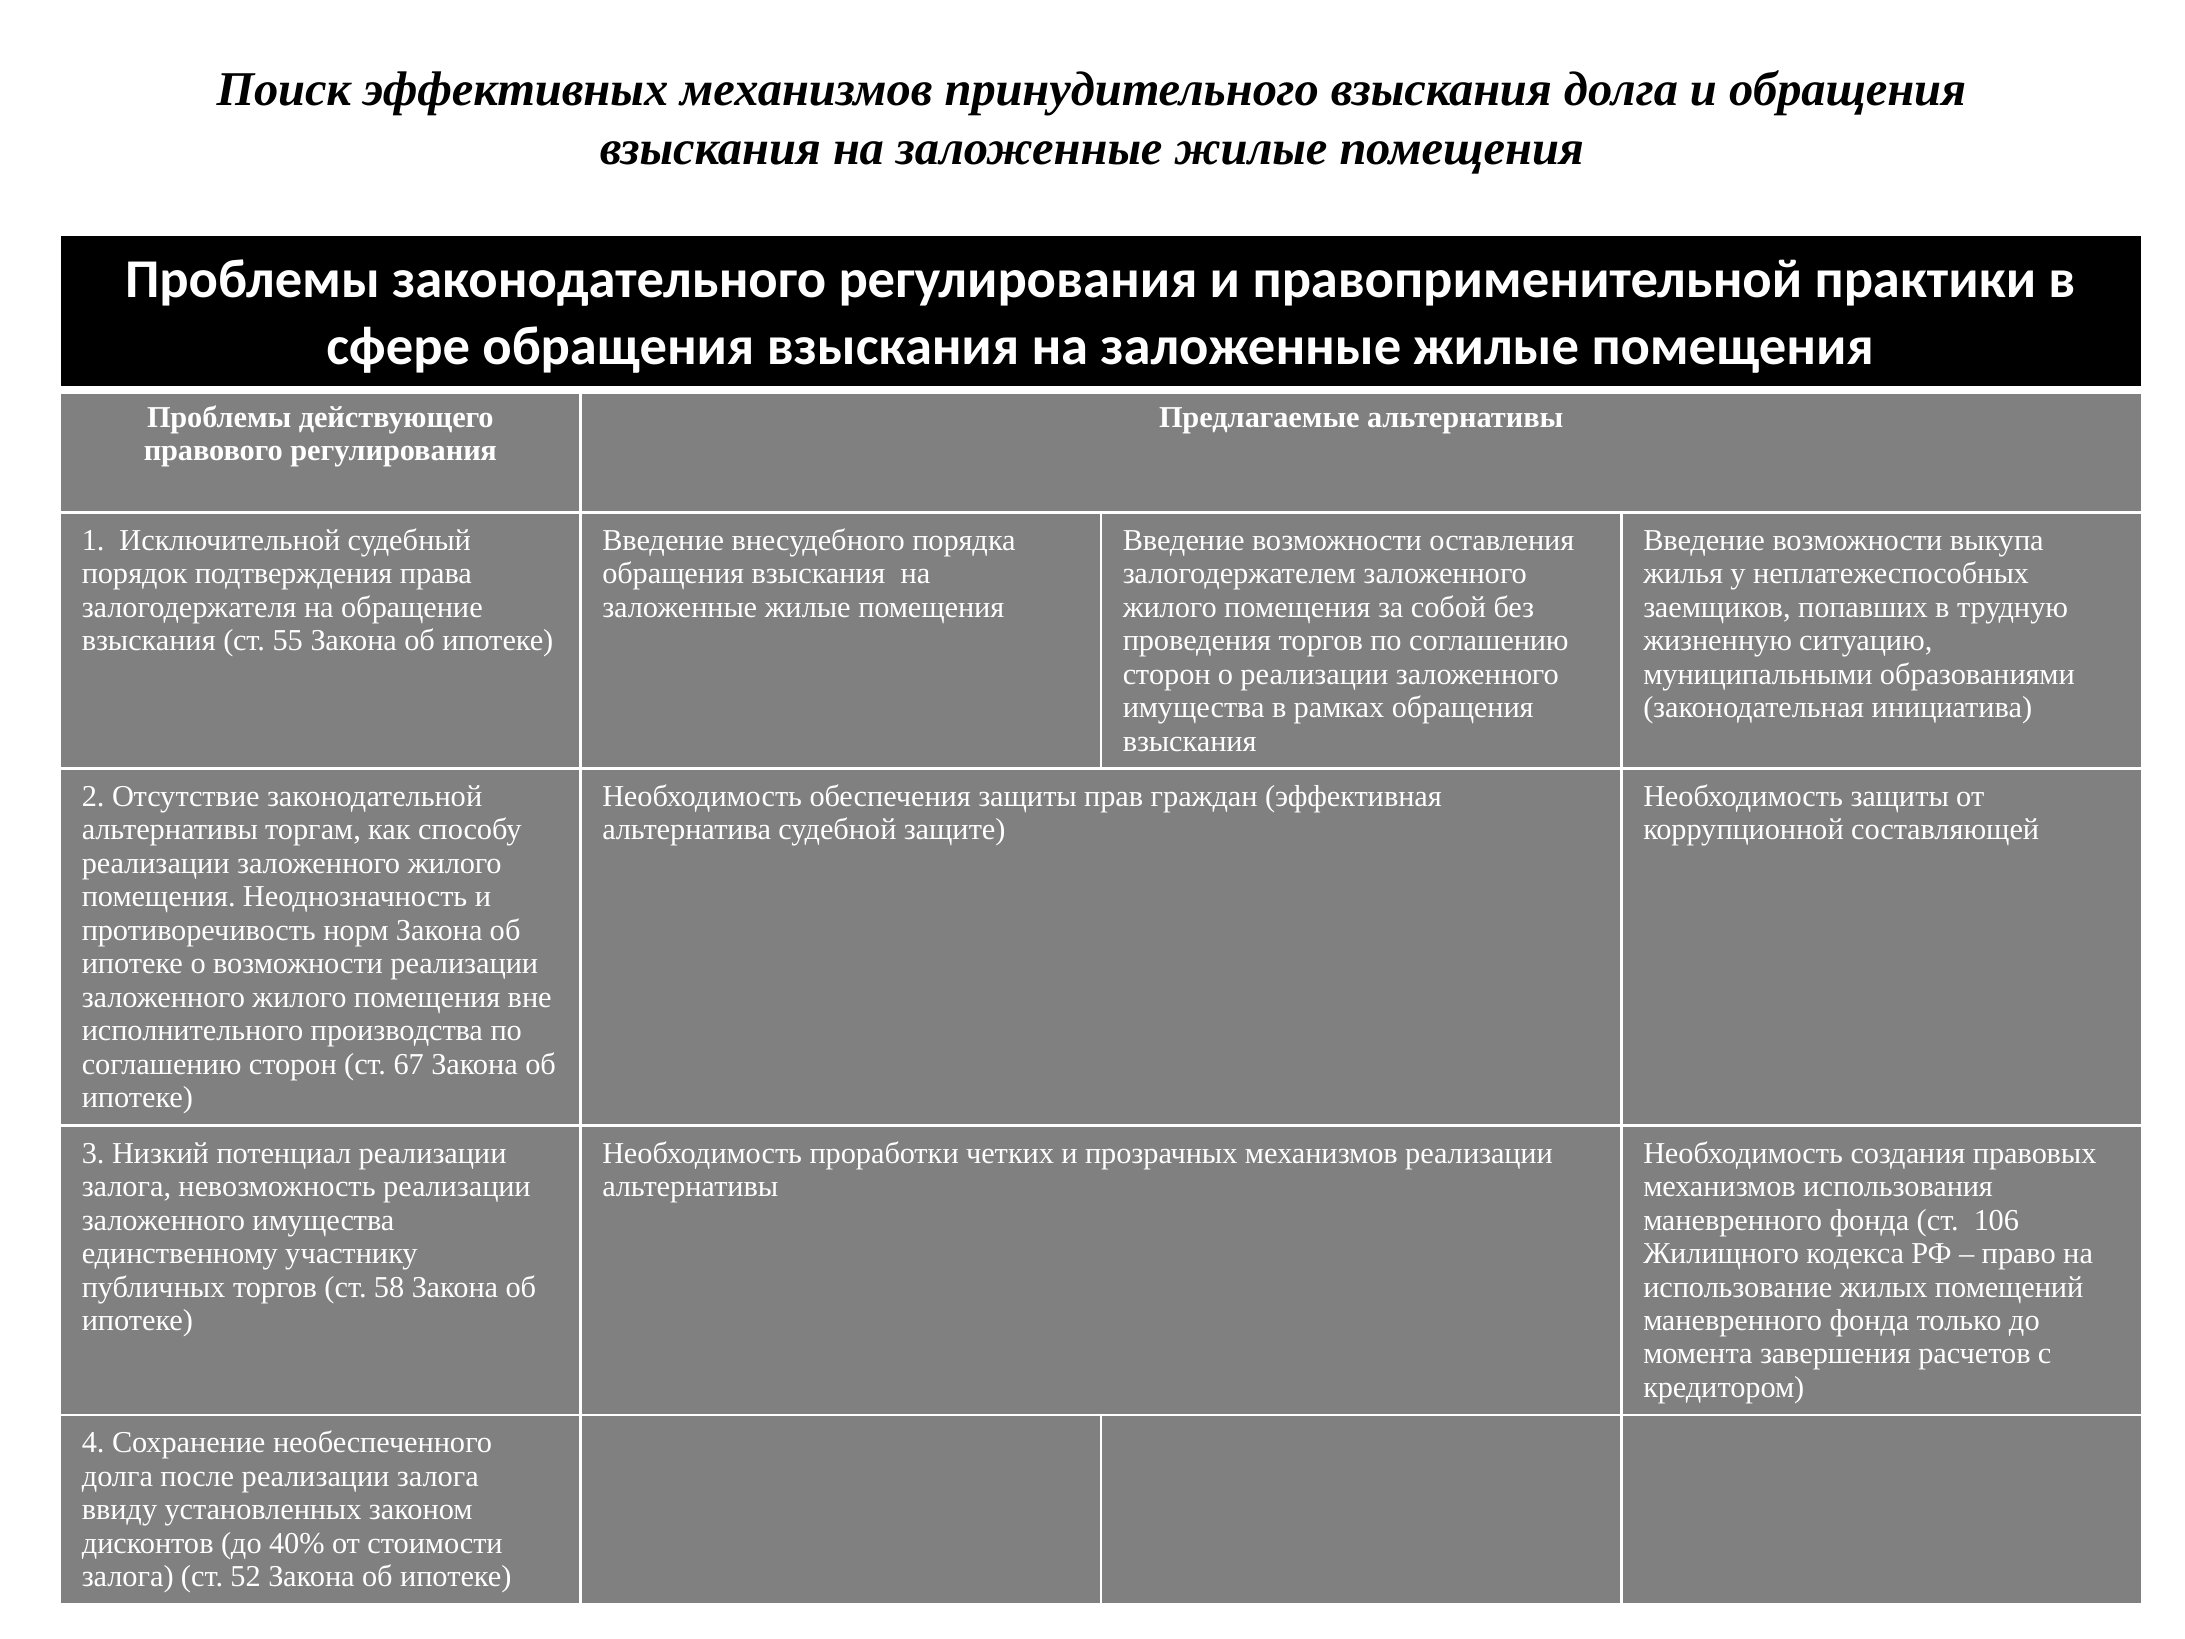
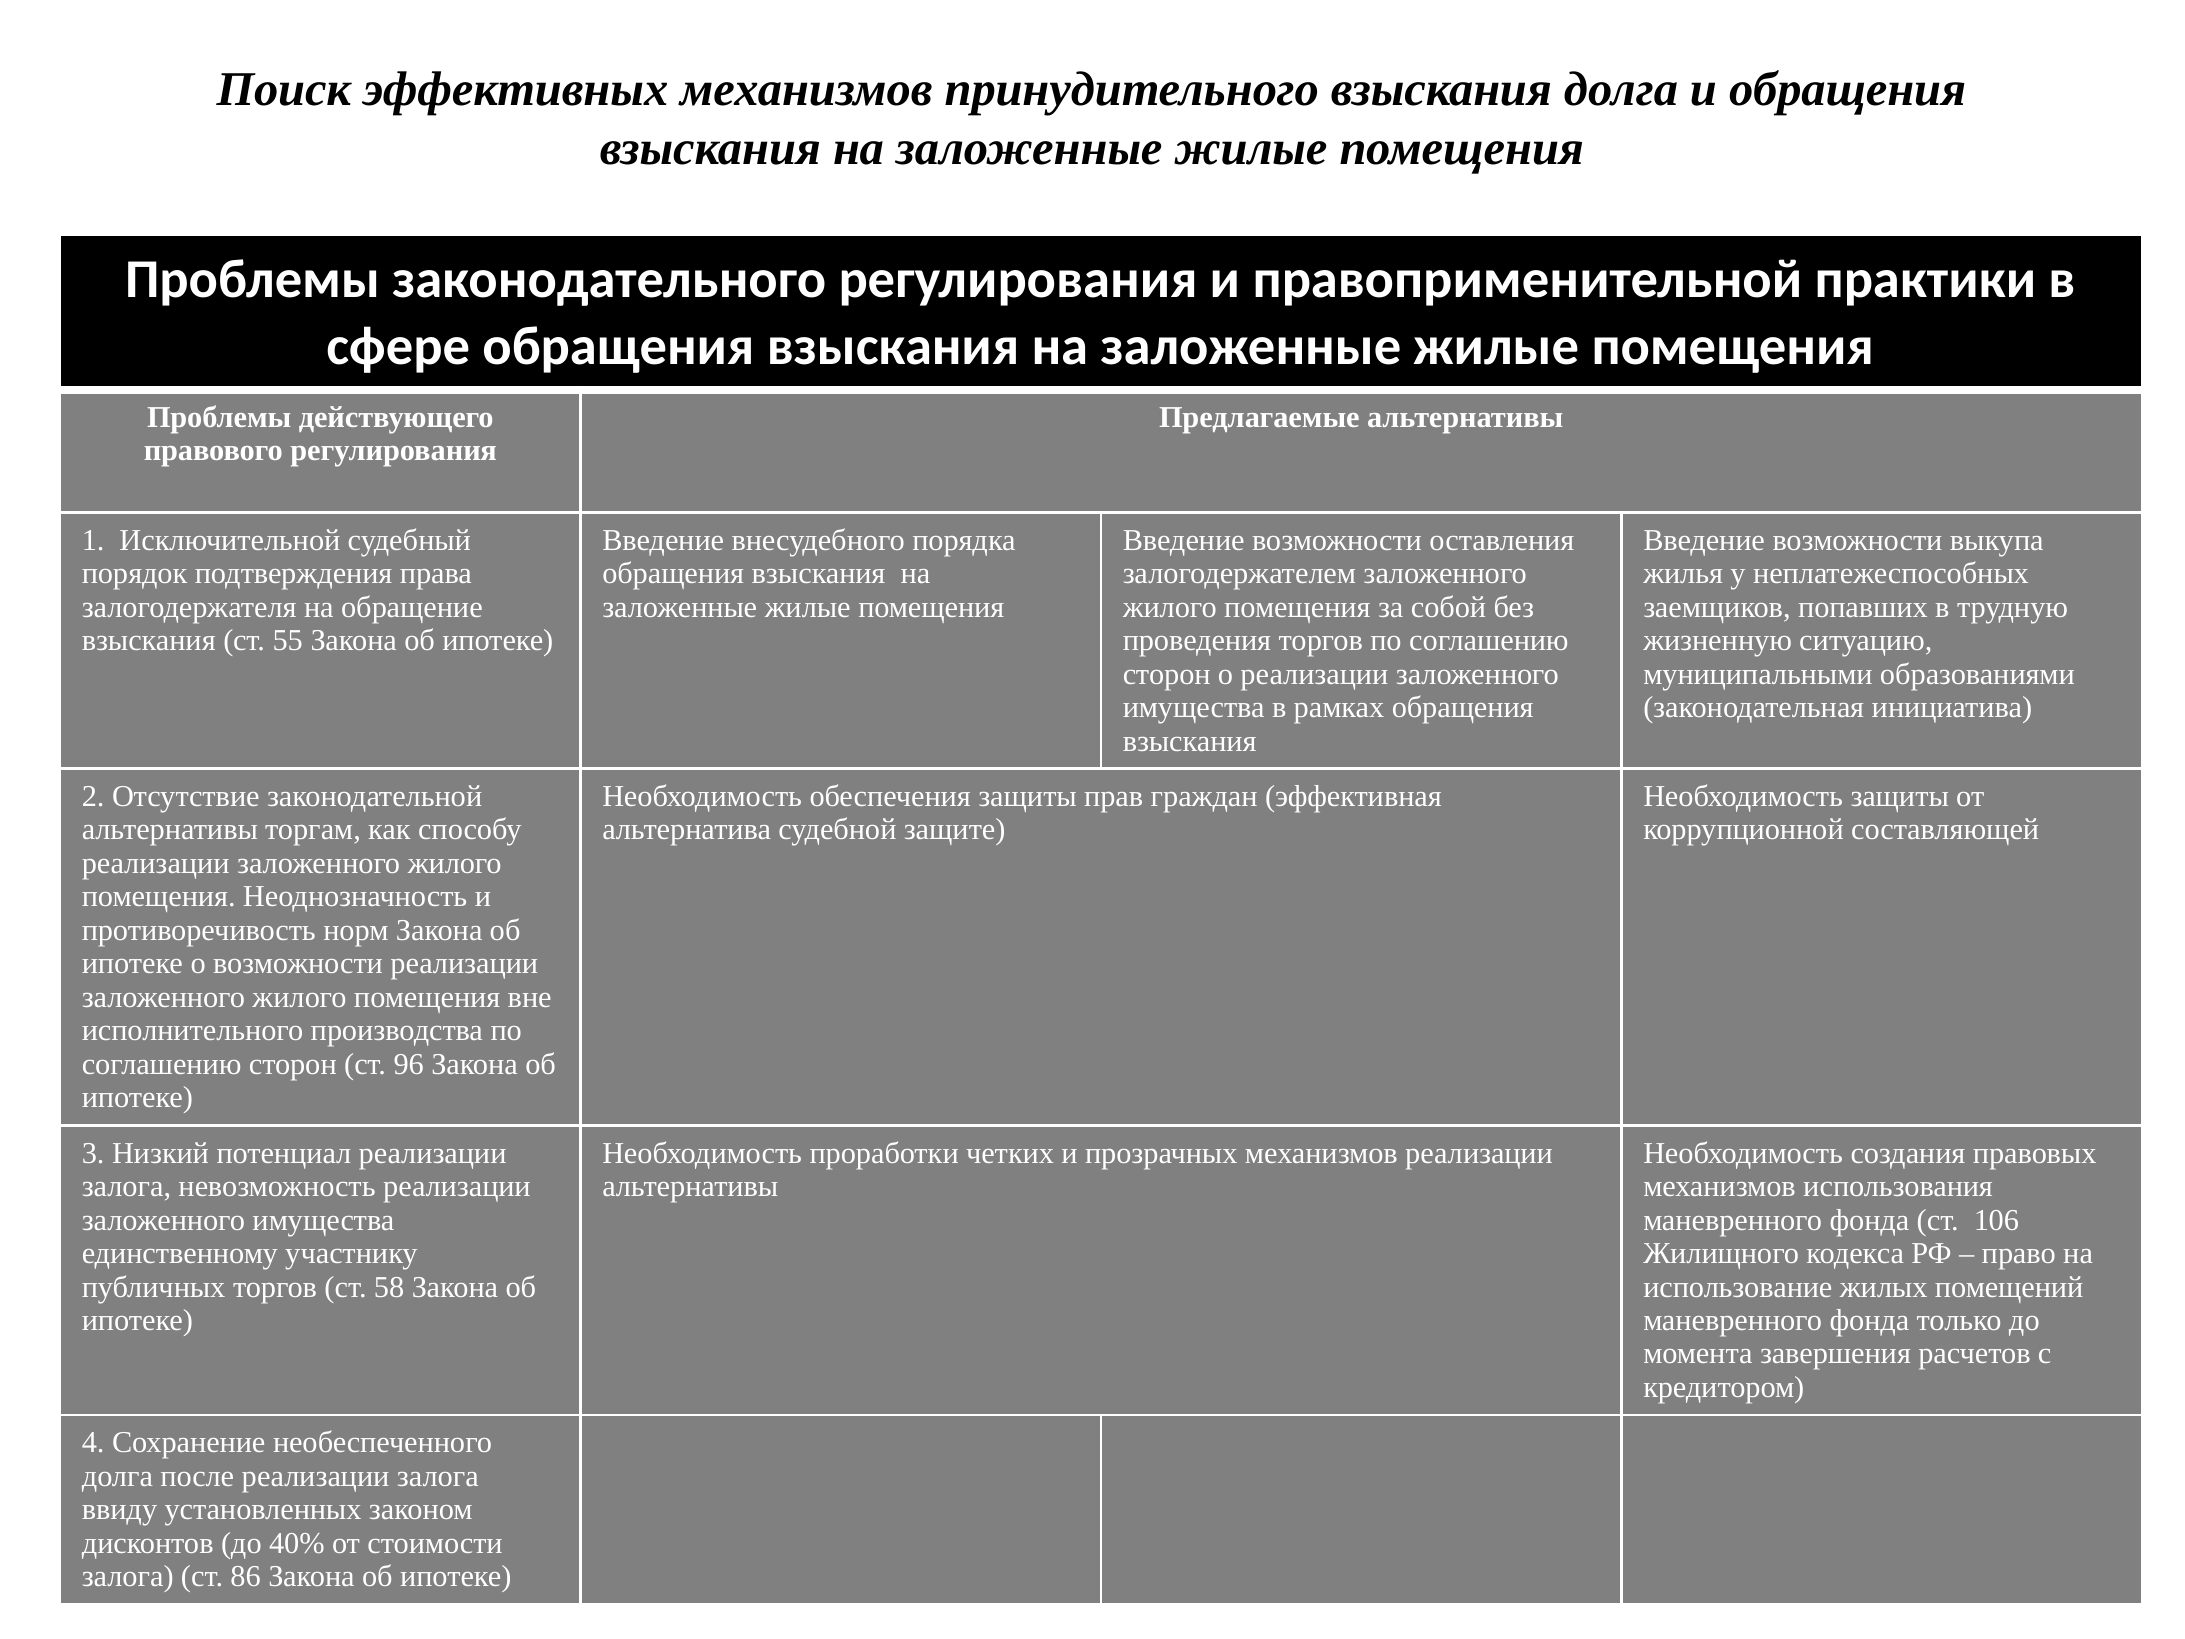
67: 67 -> 96
52: 52 -> 86
